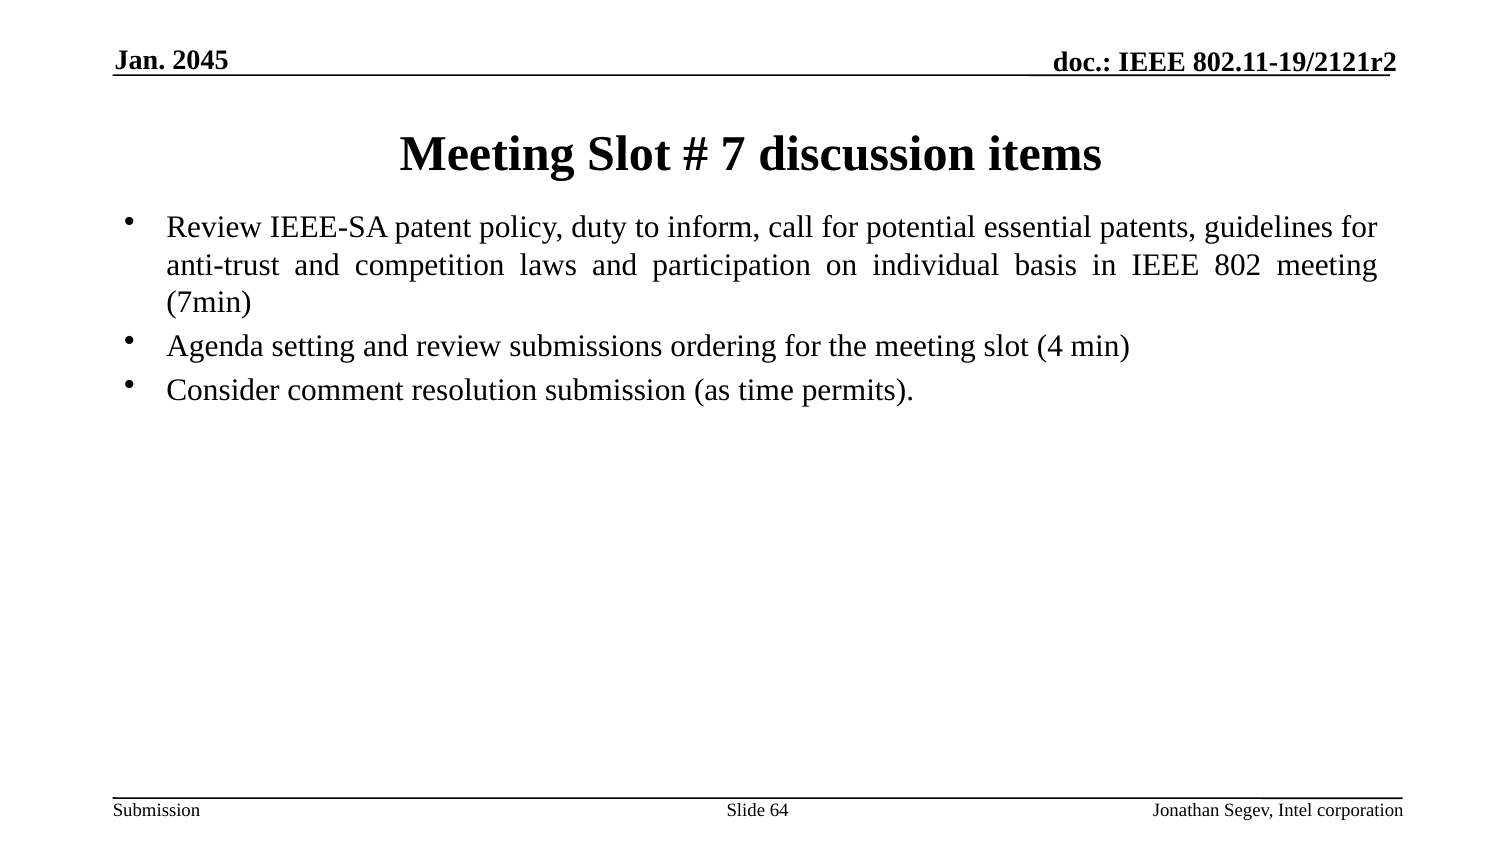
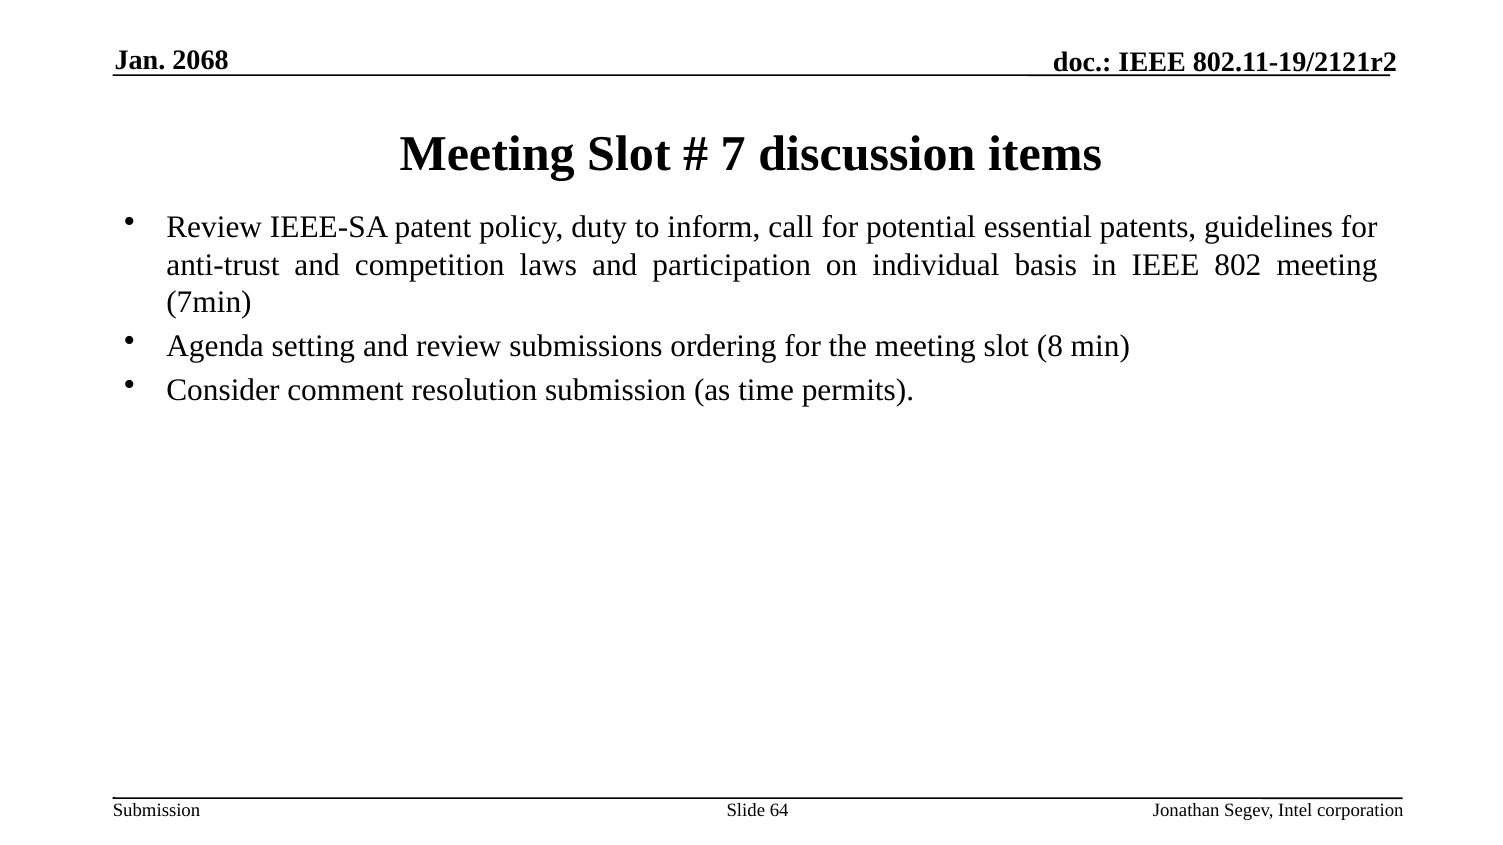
2045: 2045 -> 2068
4: 4 -> 8
